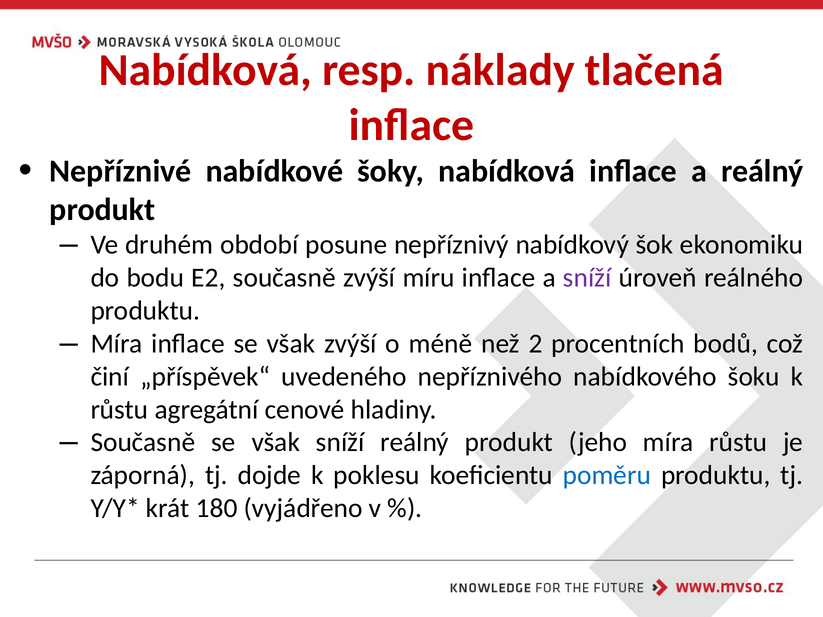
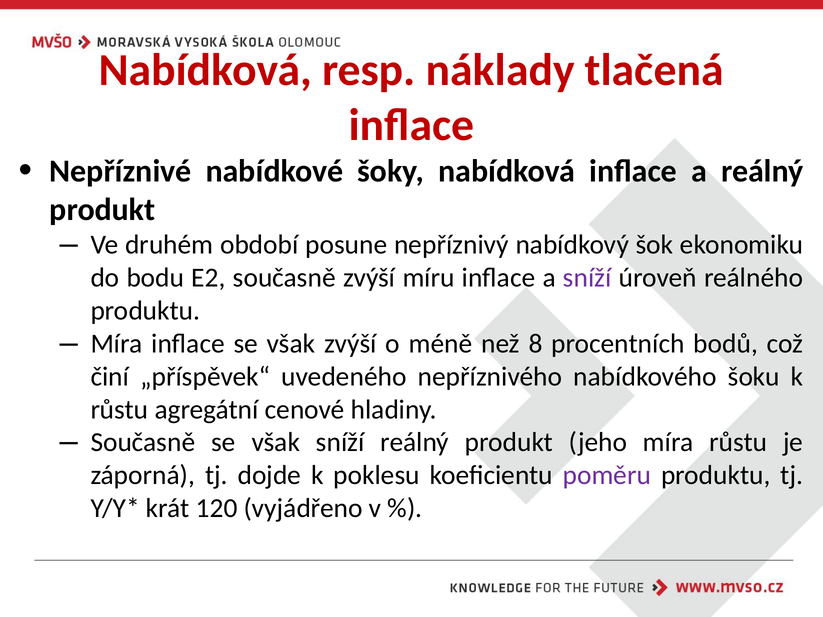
2: 2 -> 8
poměru colour: blue -> purple
180: 180 -> 120
